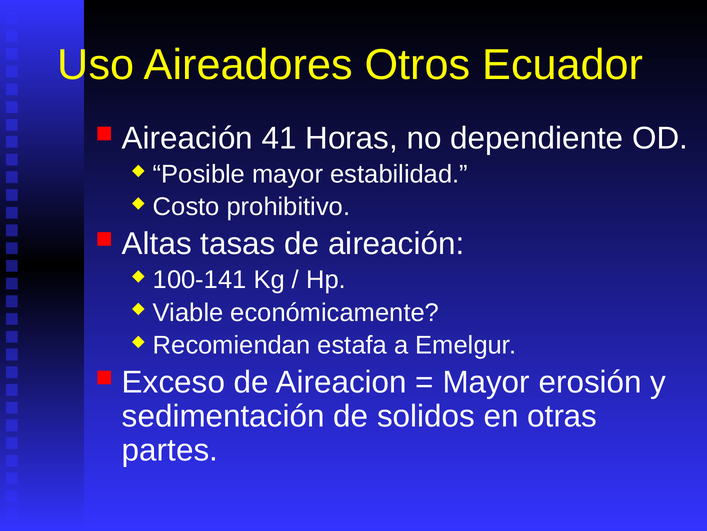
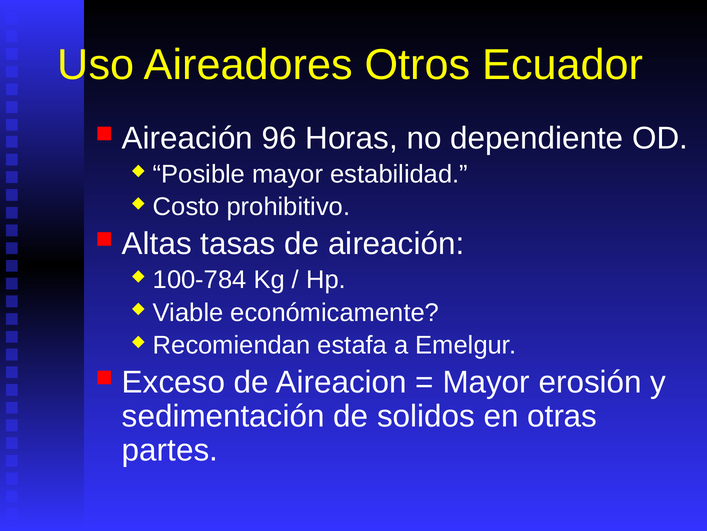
41: 41 -> 96
100-141: 100-141 -> 100-784
